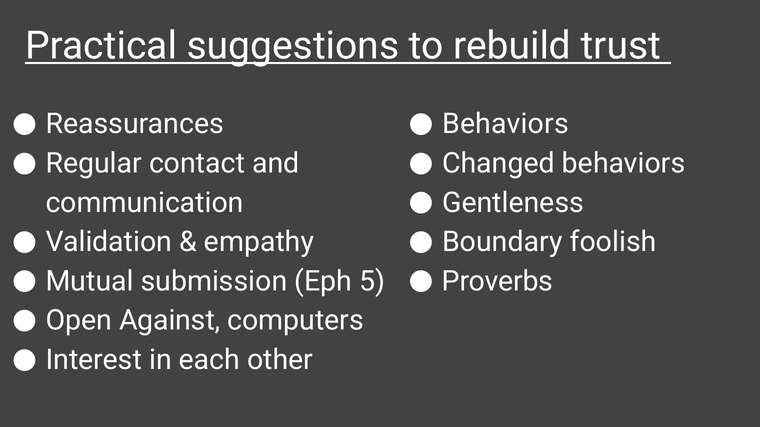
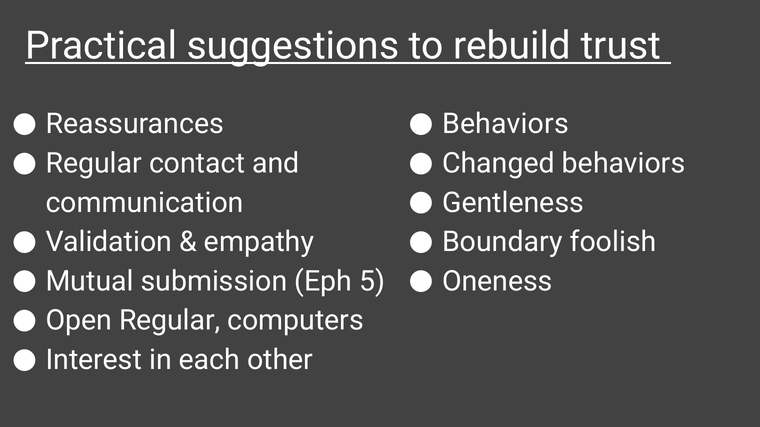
Proverbs: Proverbs -> Oneness
Open Against: Against -> Regular
